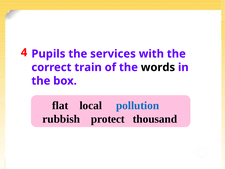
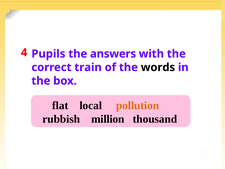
services: services -> answers
pollution colour: blue -> orange
protect: protect -> million
